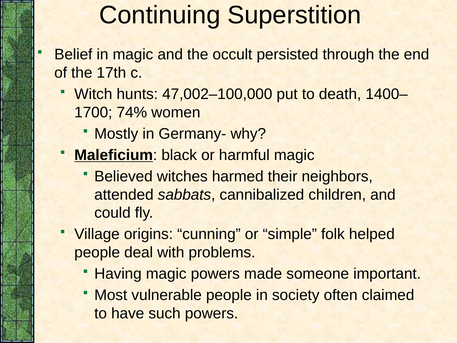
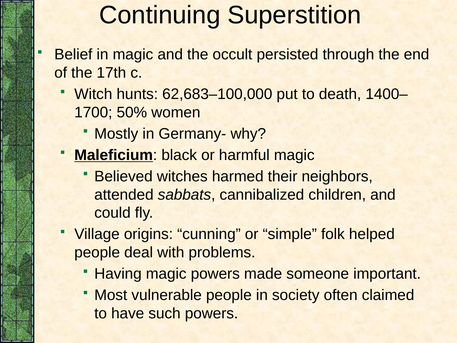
47,002–100,000: 47,002–100,000 -> 62,683–100,000
74%: 74% -> 50%
